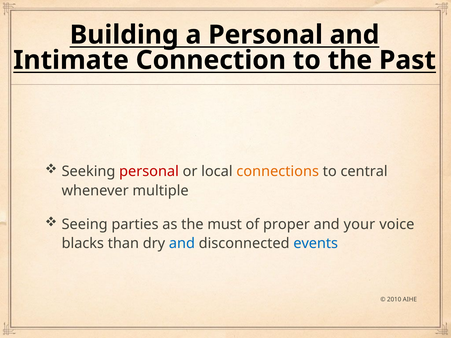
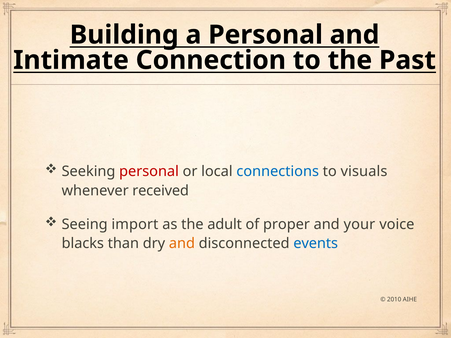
connections colour: orange -> blue
central: central -> visuals
multiple: multiple -> received
parties: parties -> import
must: must -> adult
and at (182, 244) colour: blue -> orange
